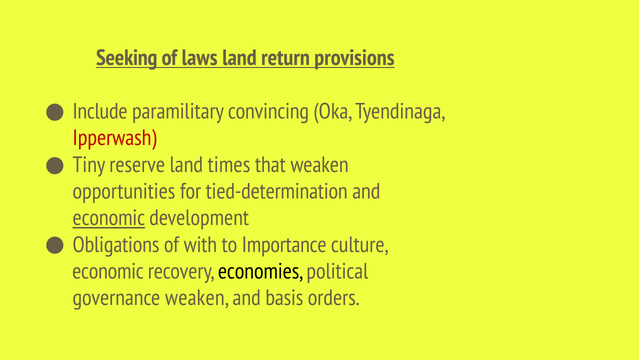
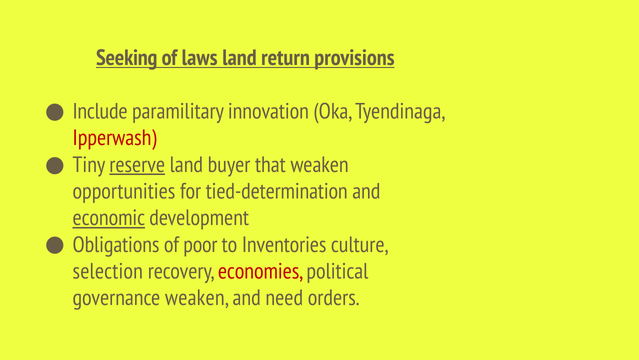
convincing: convincing -> innovation
reserve underline: none -> present
times: times -> buyer
with: with -> poor
Importance: Importance -> Inventories
economic at (108, 271): economic -> selection
economies colour: black -> red
basis: basis -> need
